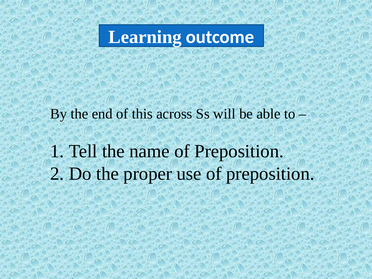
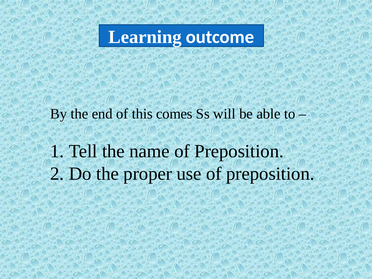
across: across -> comes
